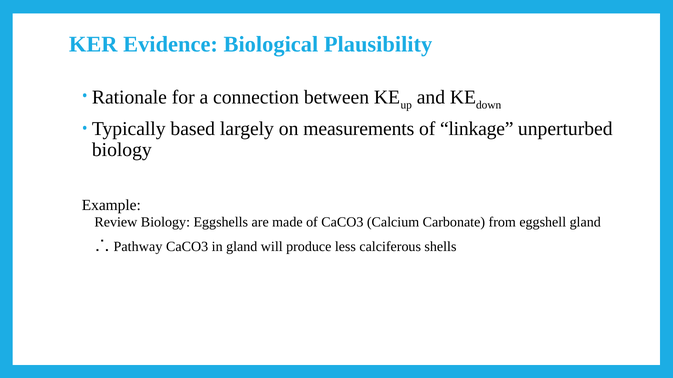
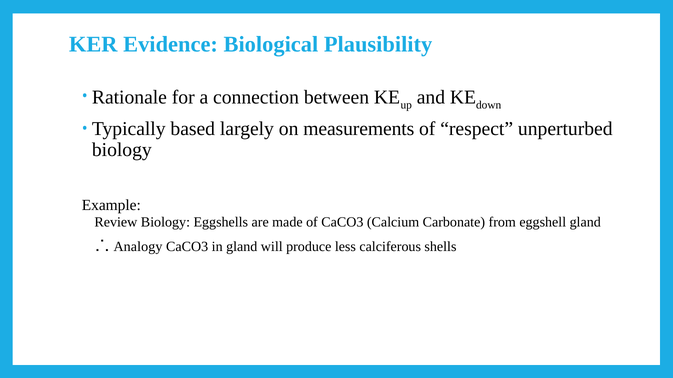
linkage: linkage -> respect
Pathway: Pathway -> Analogy
